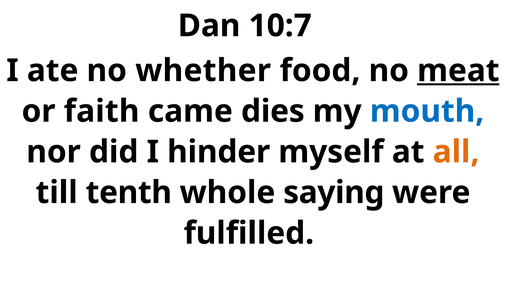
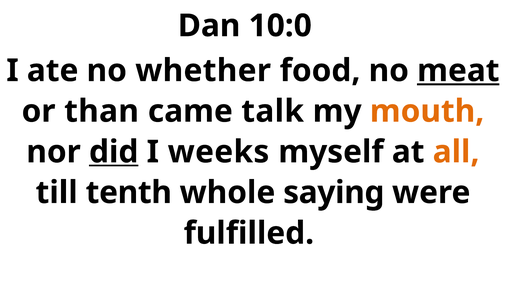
10:7: 10:7 -> 10:0
faith: faith -> than
dies: dies -> talk
mouth colour: blue -> orange
did underline: none -> present
hinder: hinder -> weeks
